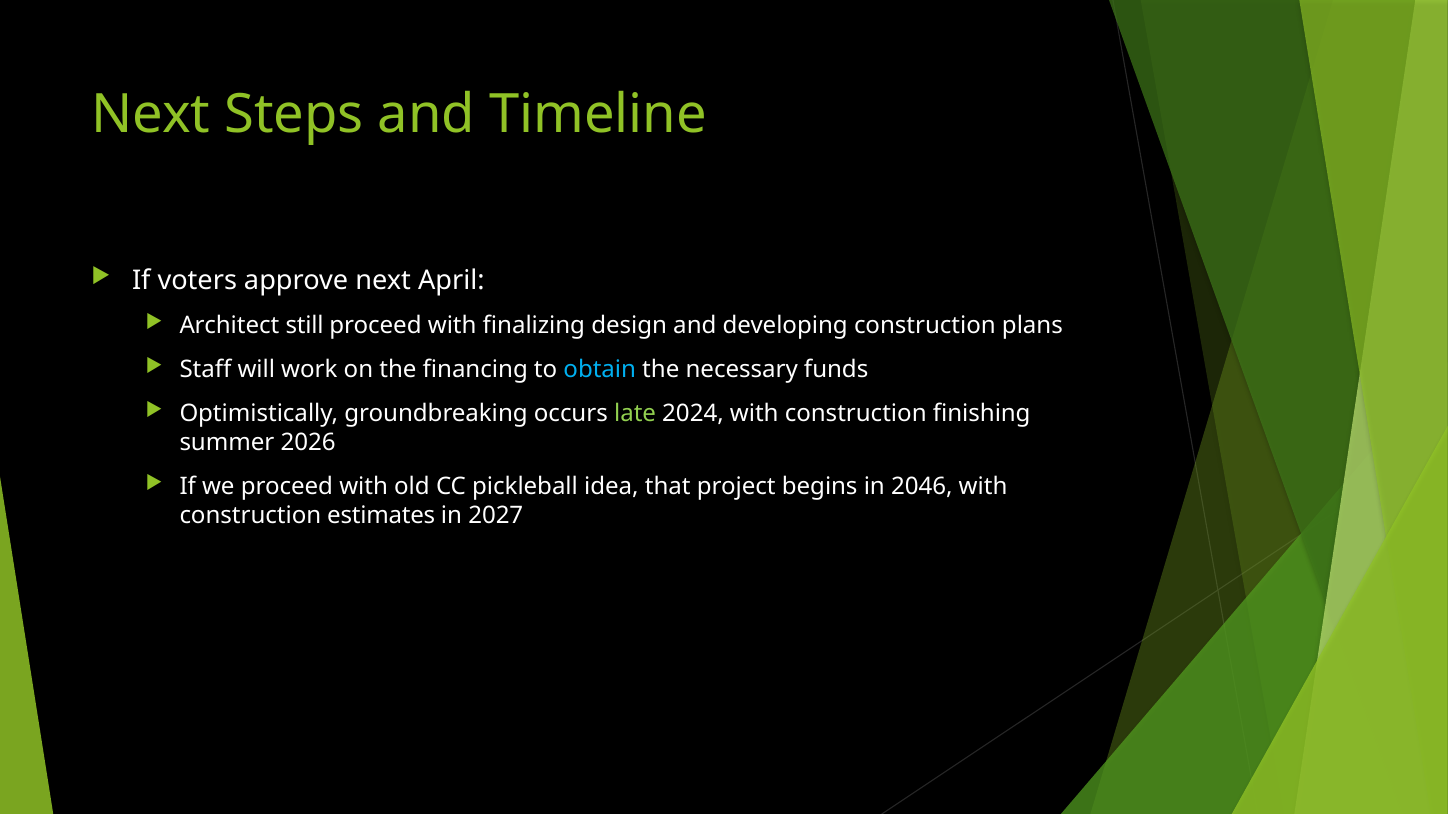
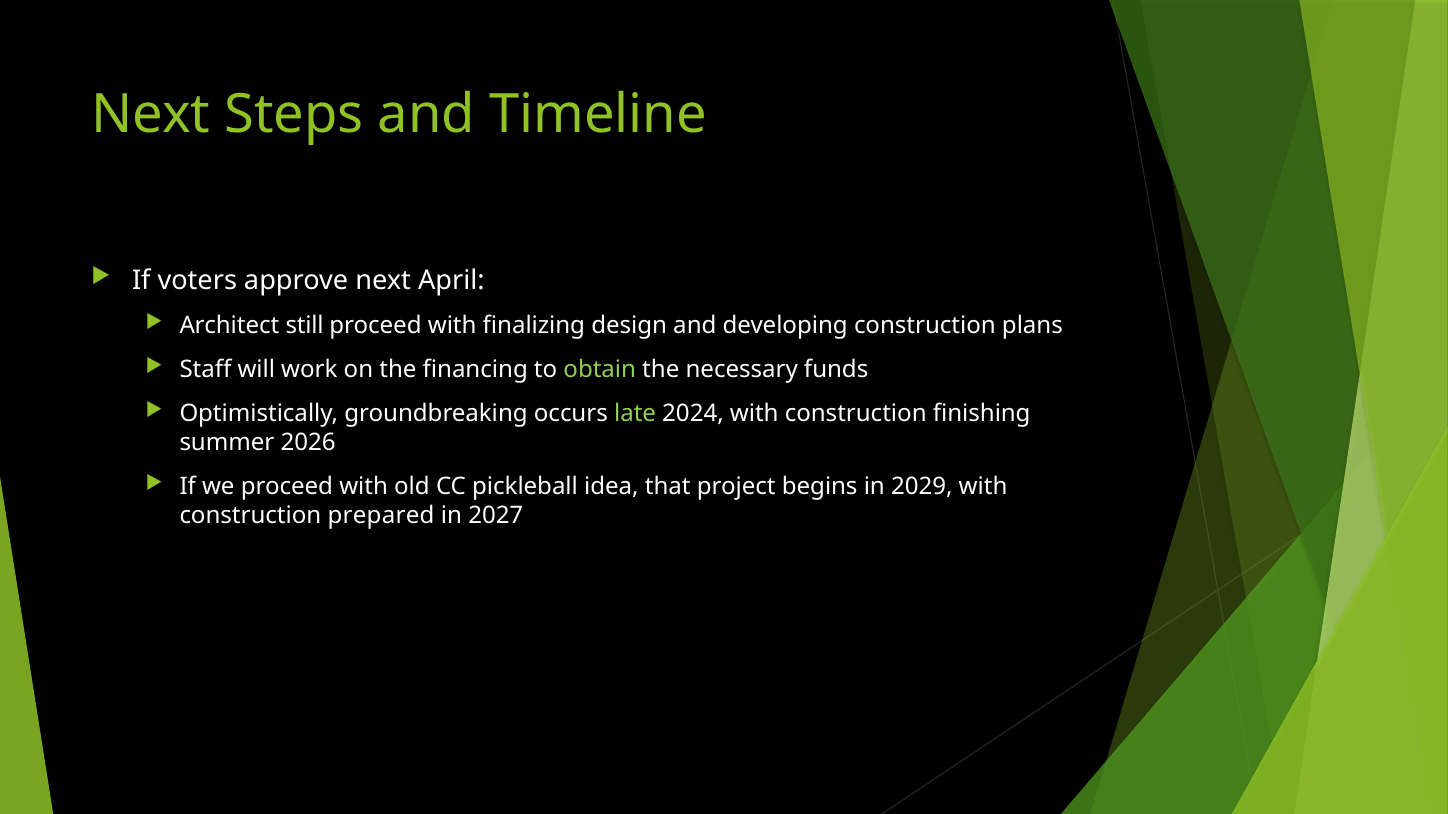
obtain colour: light blue -> light green
2046: 2046 -> 2029
estimates: estimates -> prepared
